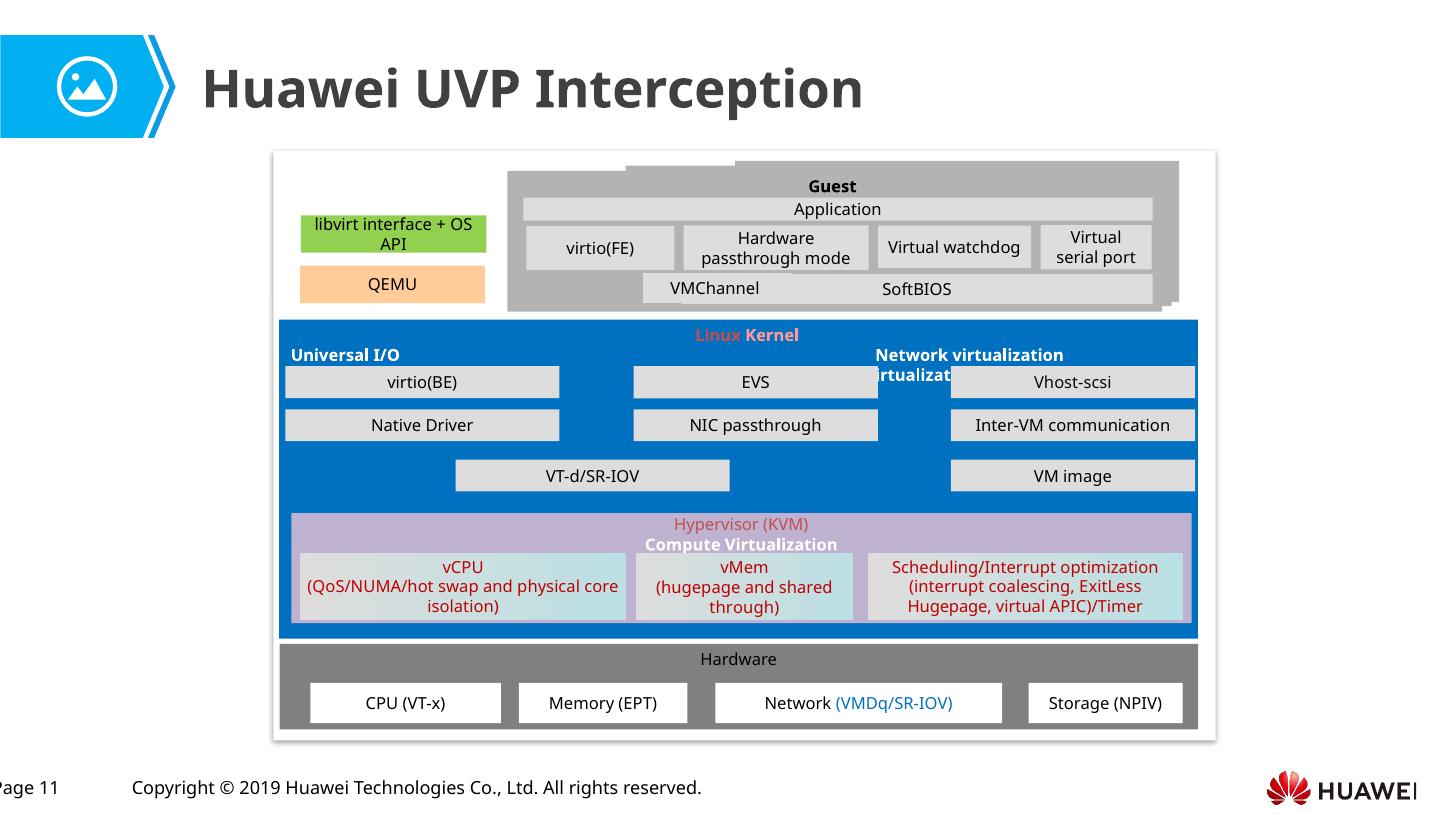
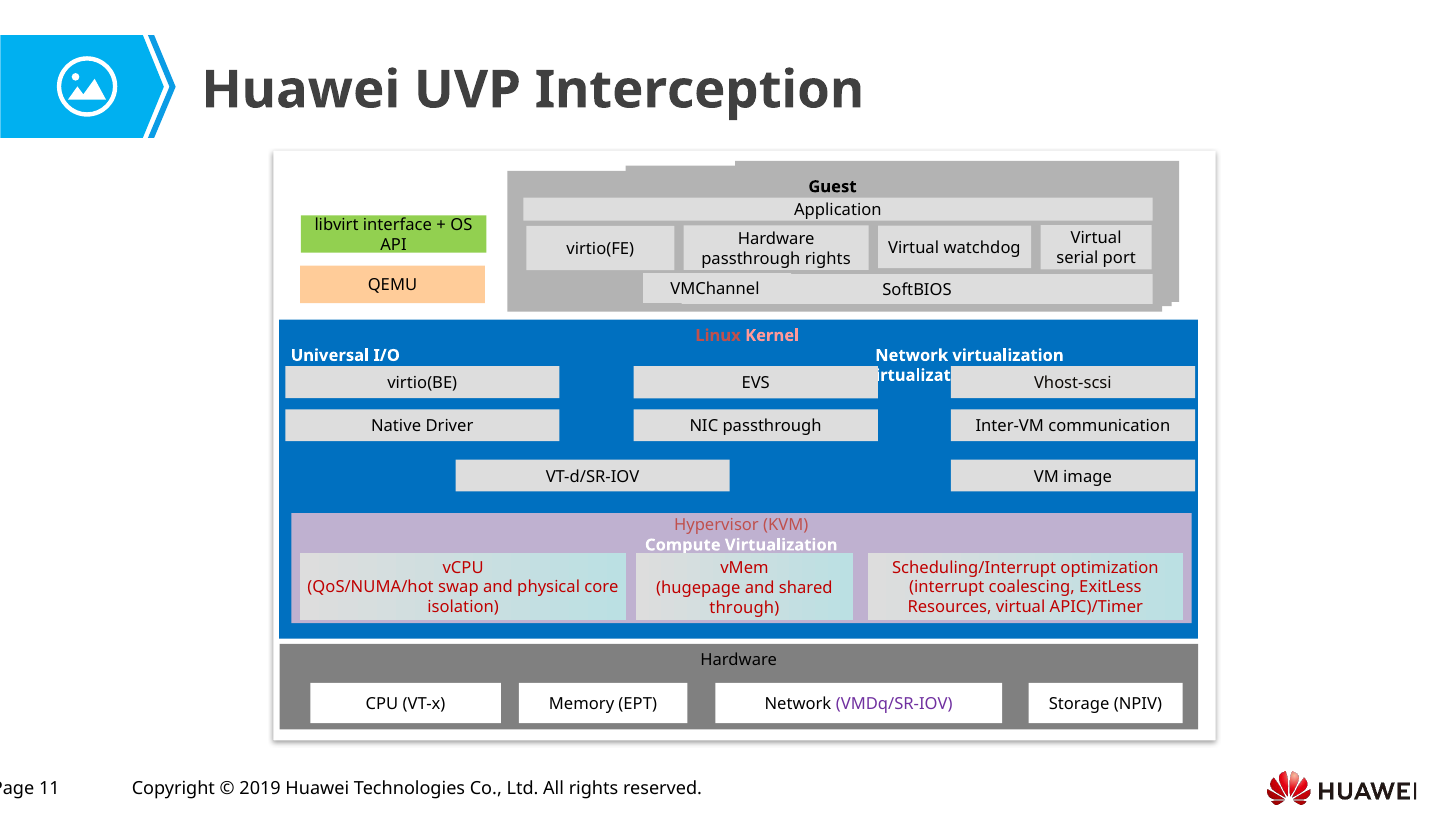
passthrough mode: mode -> rights
Hugepage at (950, 608): Hugepage -> Resources
VMDq/SR-IOV colour: blue -> purple
